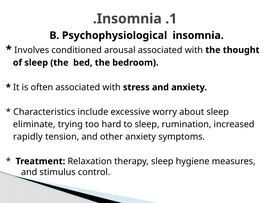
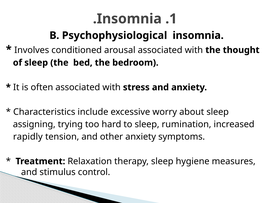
eliminate: eliminate -> assigning
